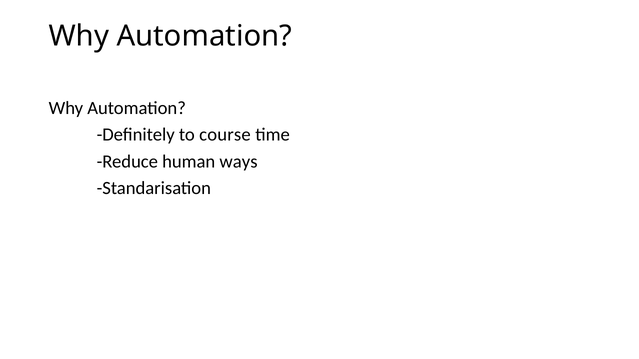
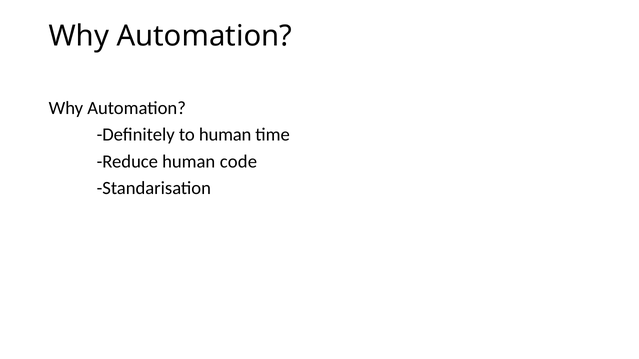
to course: course -> human
ways: ways -> code
